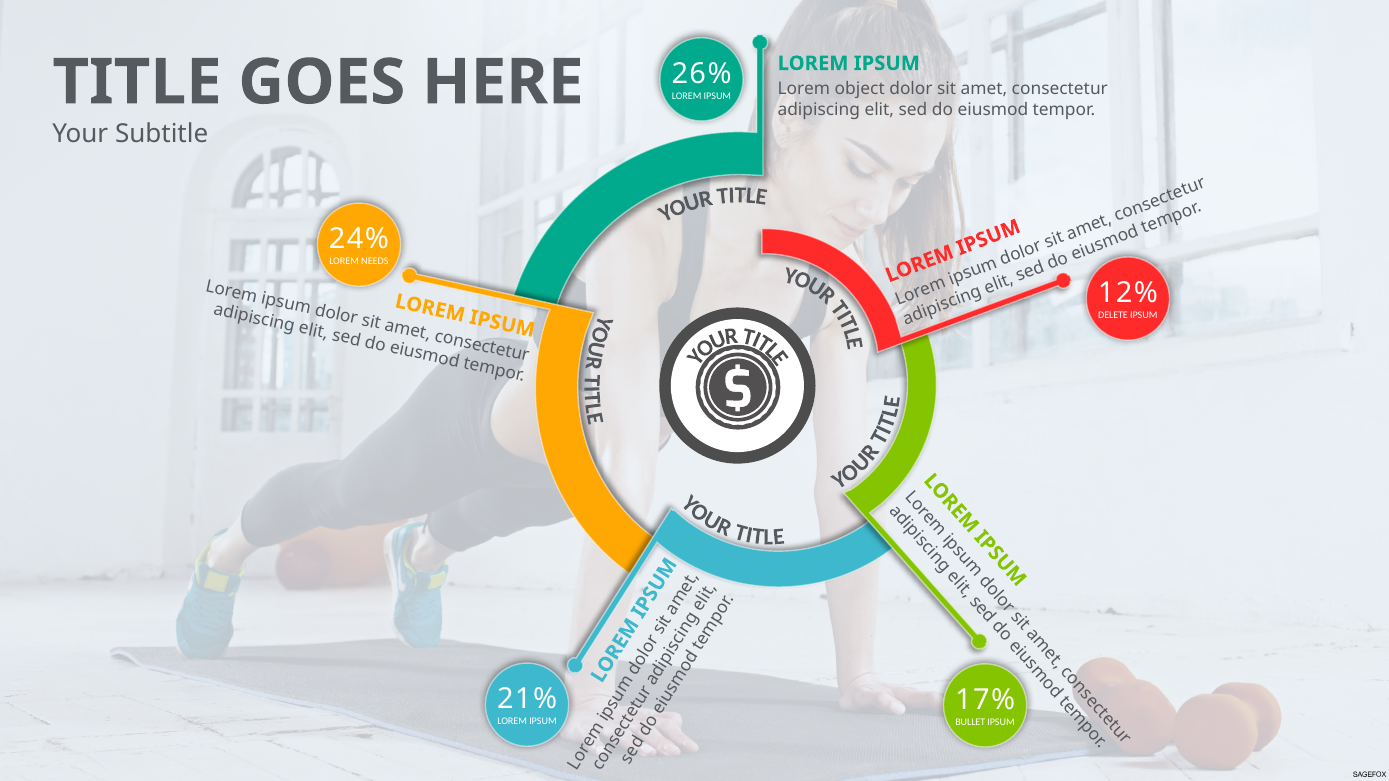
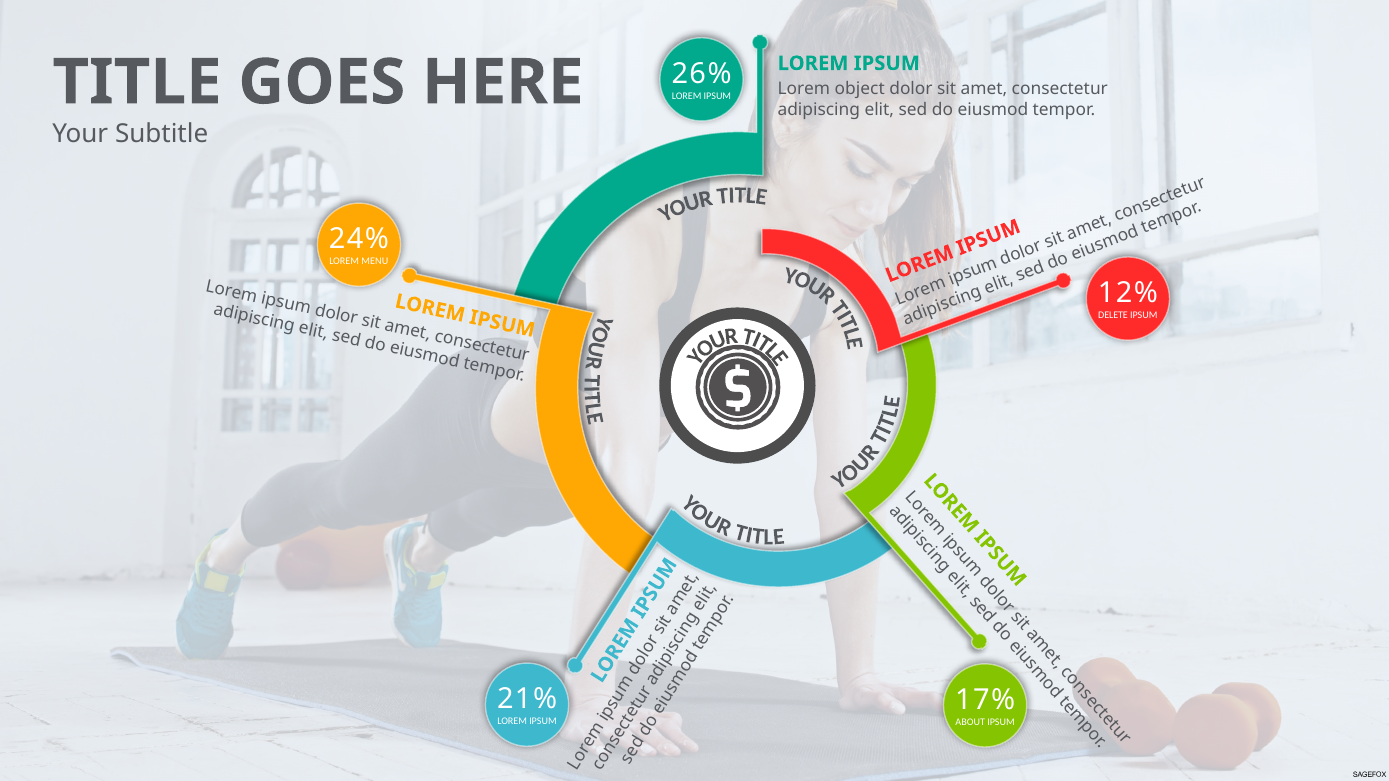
NEEDS: NEEDS -> MENU
BULLET: BULLET -> ABOUT
